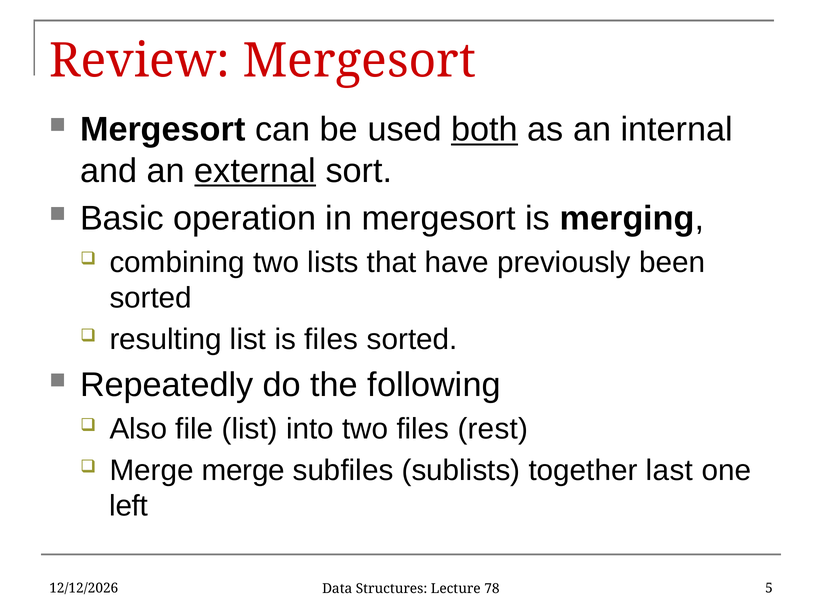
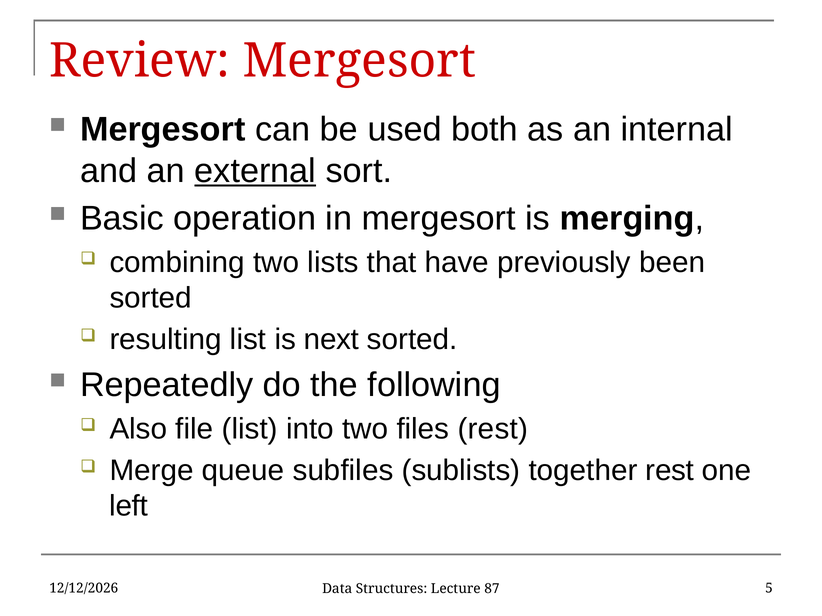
both underline: present -> none
is files: files -> next
Merge merge: merge -> queue
together last: last -> rest
78: 78 -> 87
